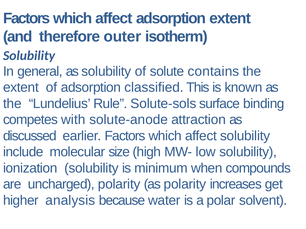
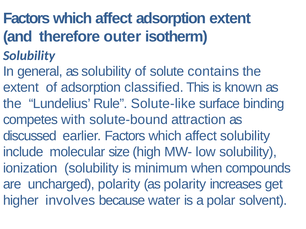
Solute-sols: Solute-sols -> Solute-like
solute-anode: solute-anode -> solute-bound
analysis: analysis -> involves
